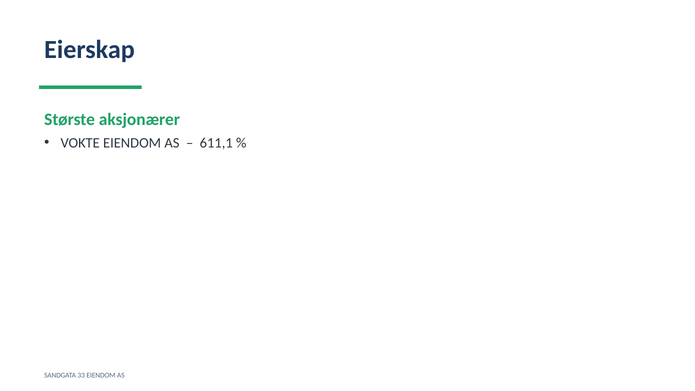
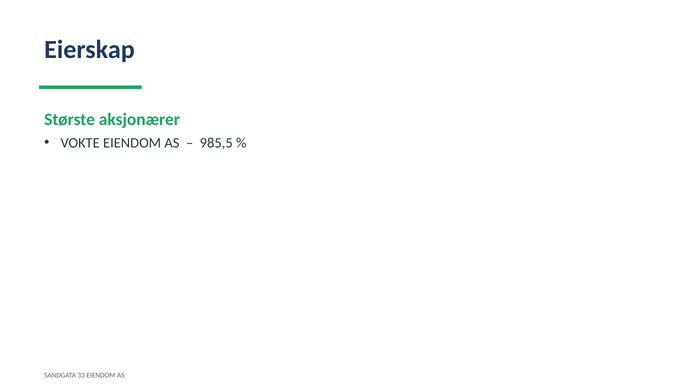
611,1: 611,1 -> 985,5
